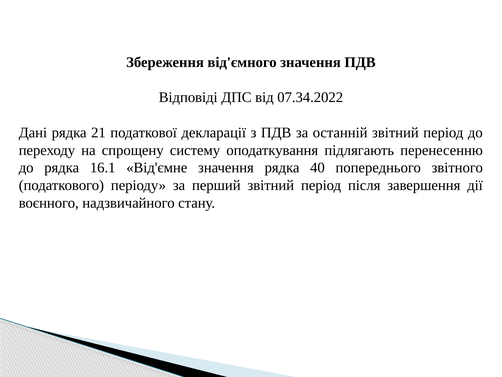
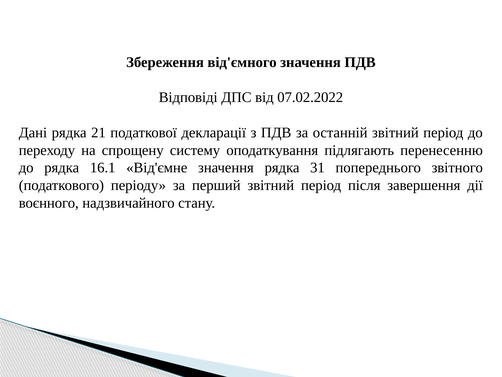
07.34.2022: 07.34.2022 -> 07.02.2022
40: 40 -> 31
